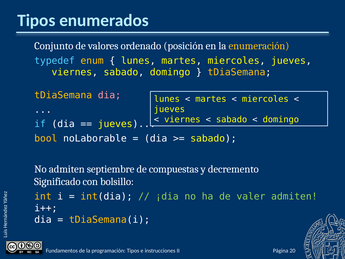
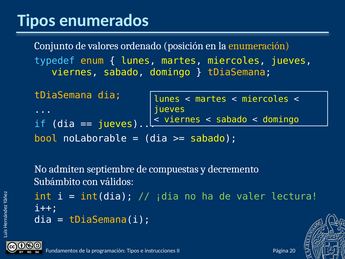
dia at (109, 95) colour: pink -> yellow
Significado: Significado -> Subámbito
bolsillo: bolsillo -> válidos
valer admiten: admiten -> lectura
